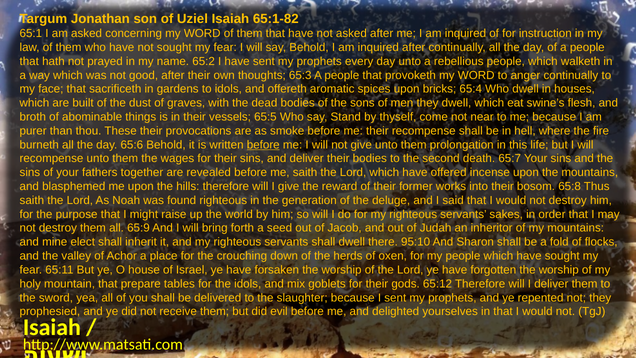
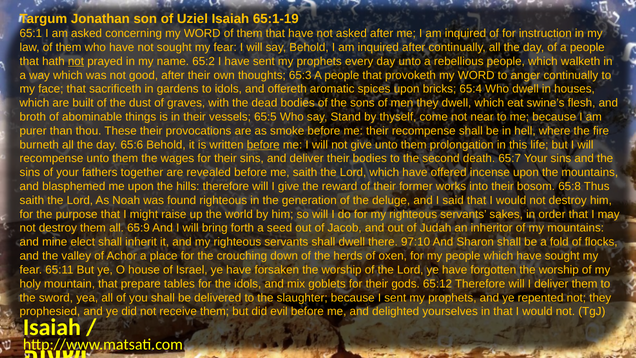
65:1-82: 65:1-82 -> 65:1-19
not at (76, 61) underline: none -> present
95:10: 95:10 -> 97:10
